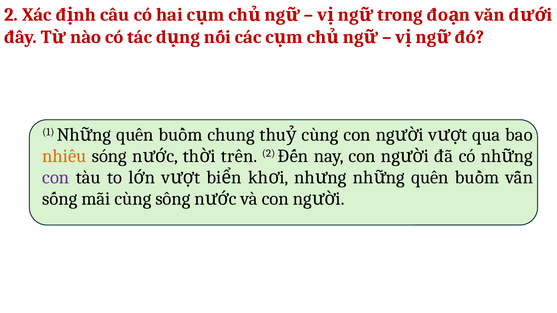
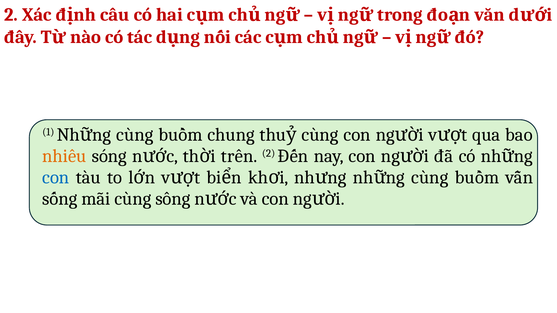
quên at (135, 135): quên -> cùng
con at (56, 178) colour: purple -> blue
quên at (430, 178): quên -> cùng
